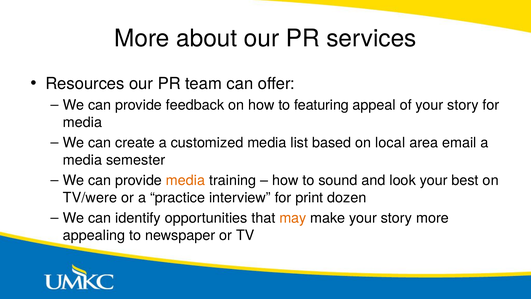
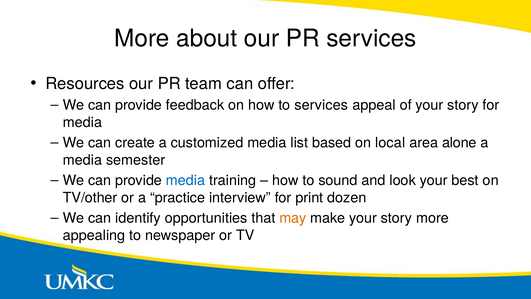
to featuring: featuring -> services
email: email -> alone
media at (186, 180) colour: orange -> blue
TV/were: TV/were -> TV/other
